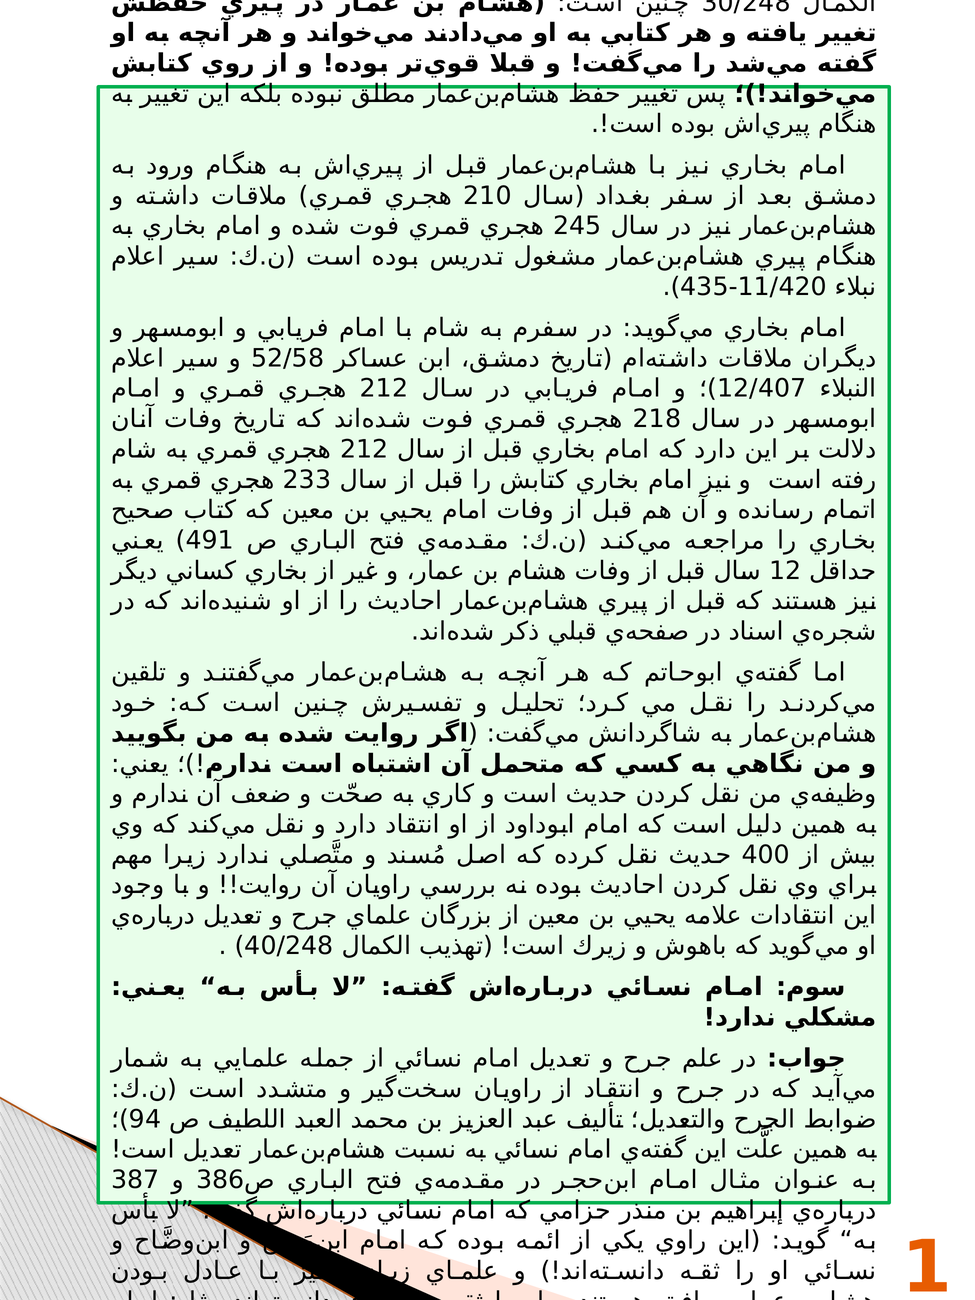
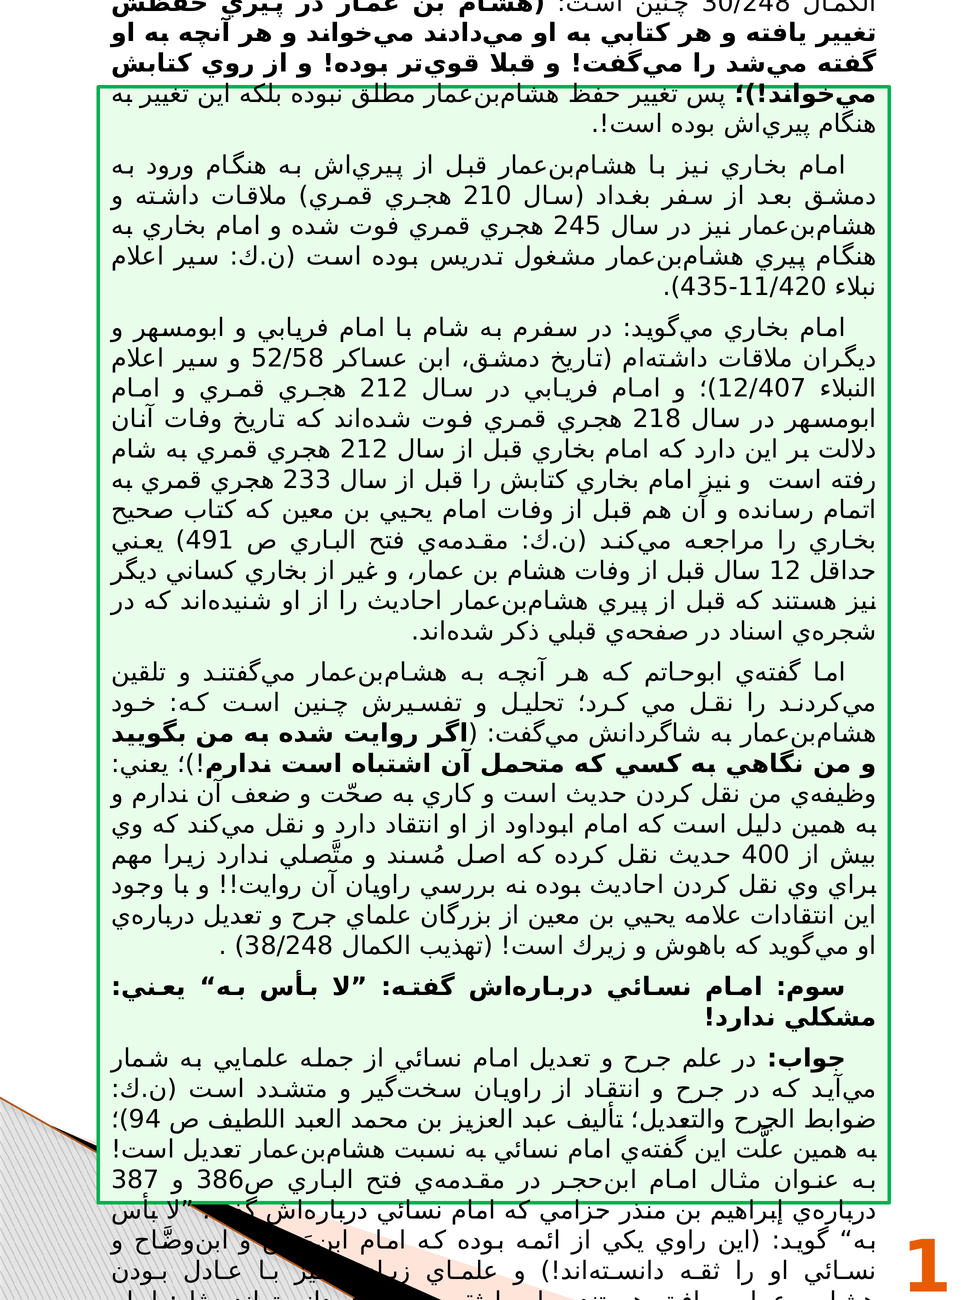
40/248: 40/248 -> 38/248
